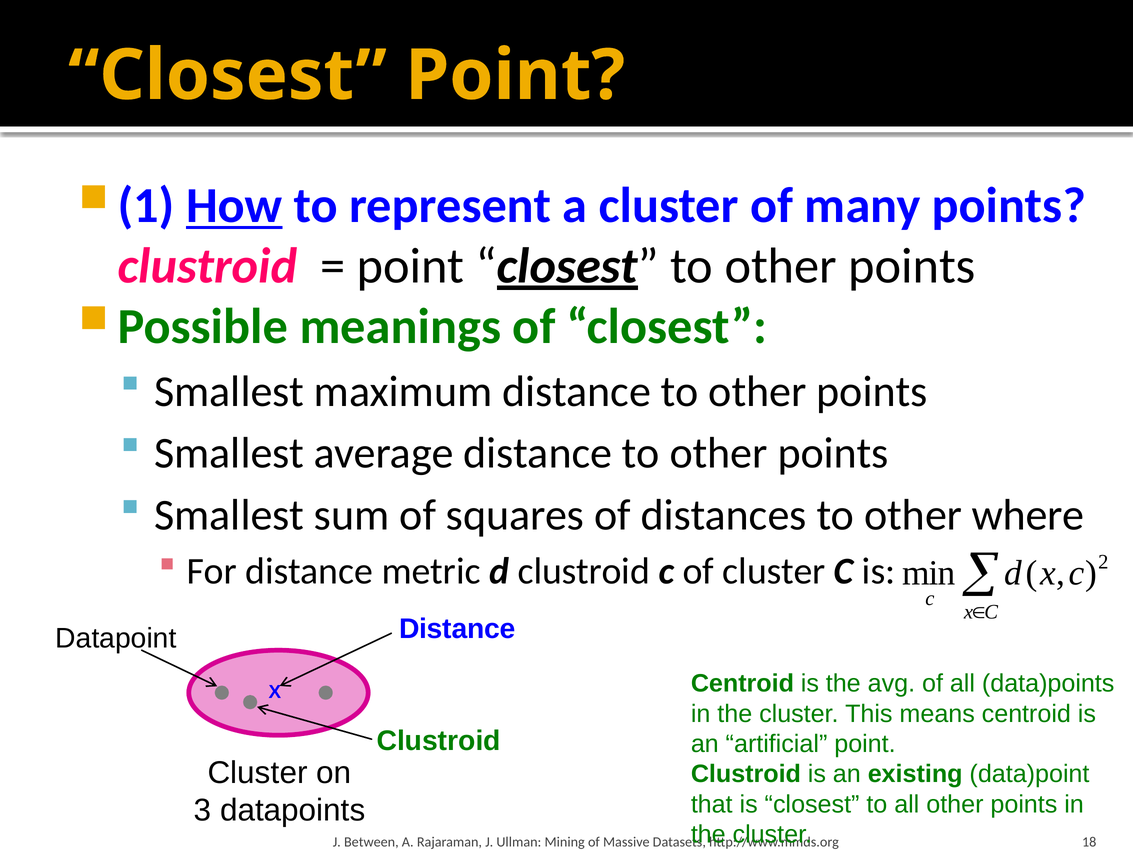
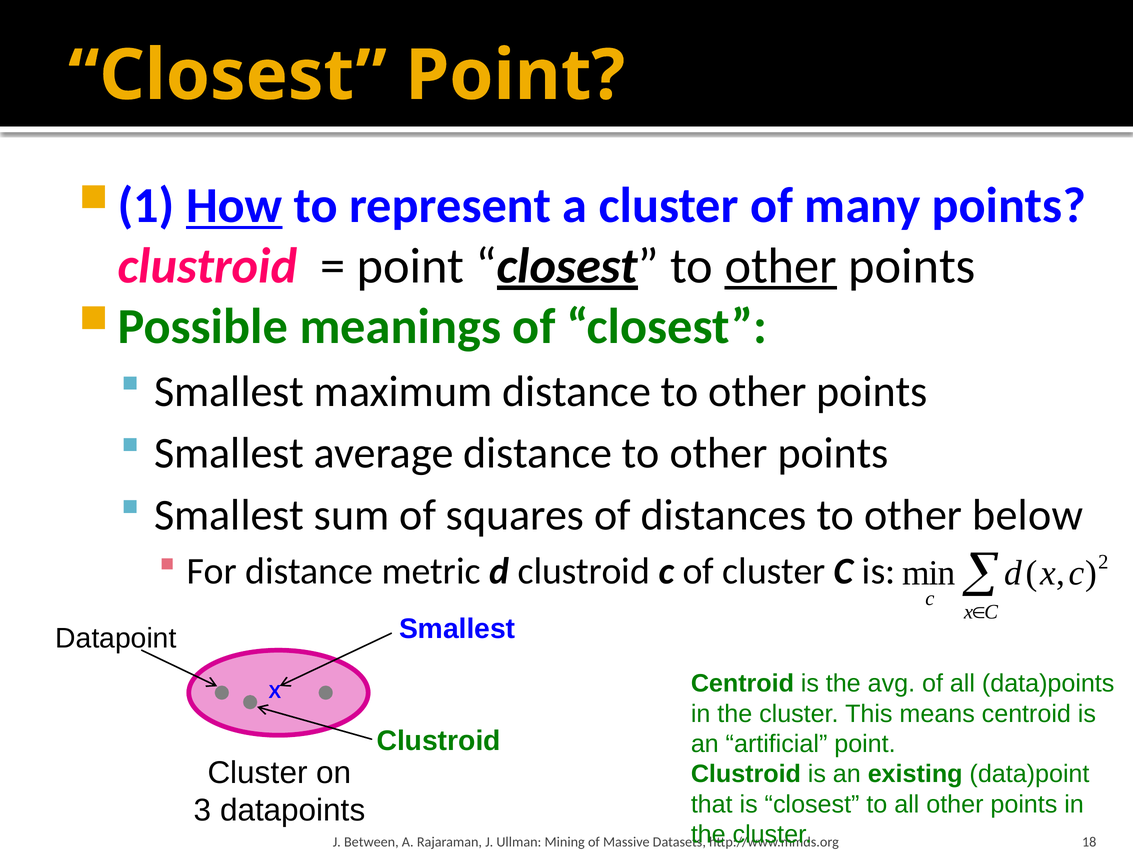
other at (781, 266) underline: none -> present
where: where -> below
Distance at (457, 629): Distance -> Smallest
